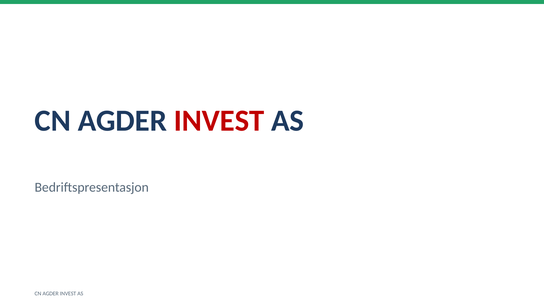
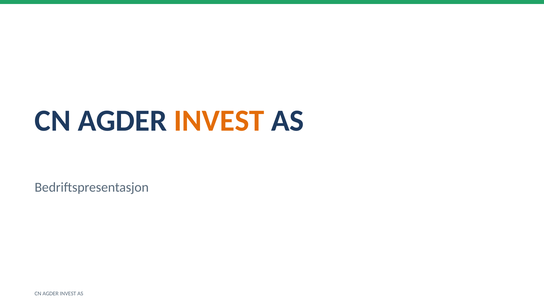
INVEST at (219, 121) colour: red -> orange
